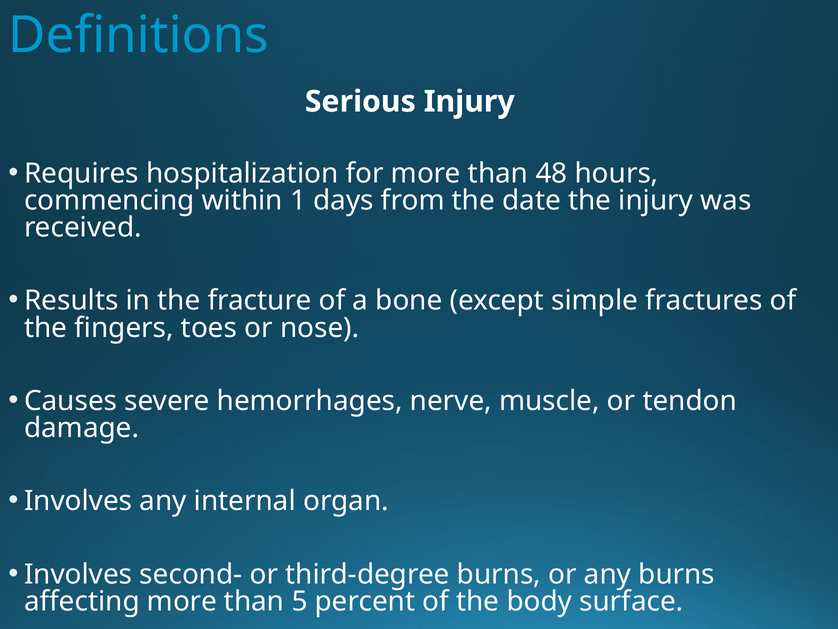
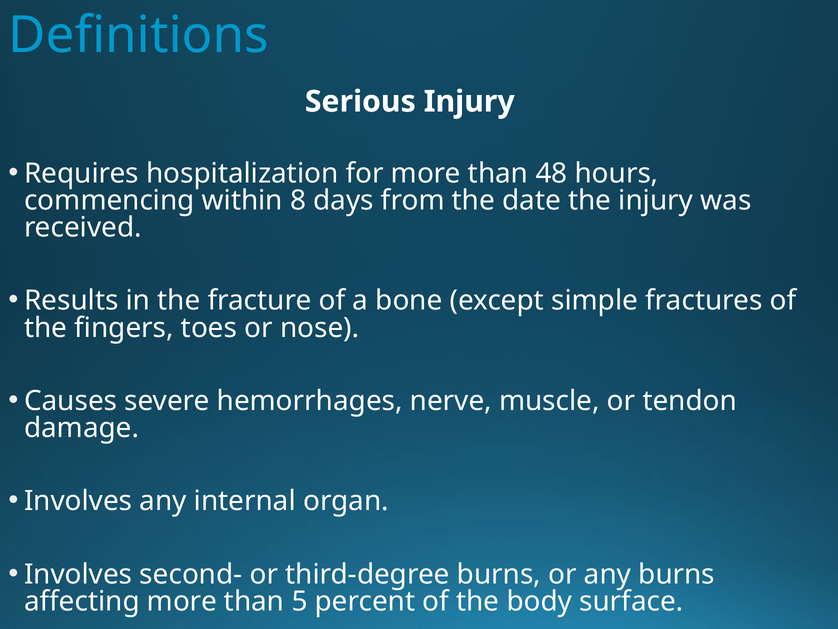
1: 1 -> 8
